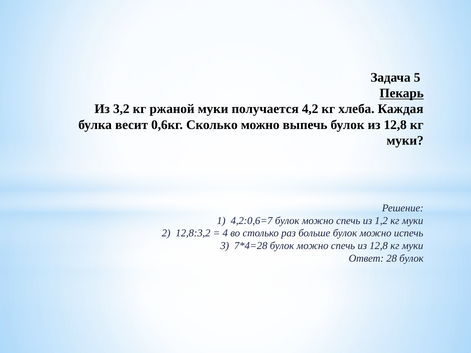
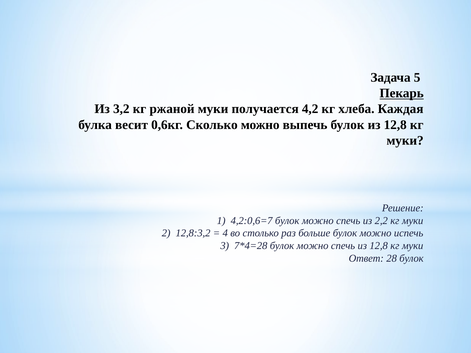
1,2: 1,2 -> 2,2
